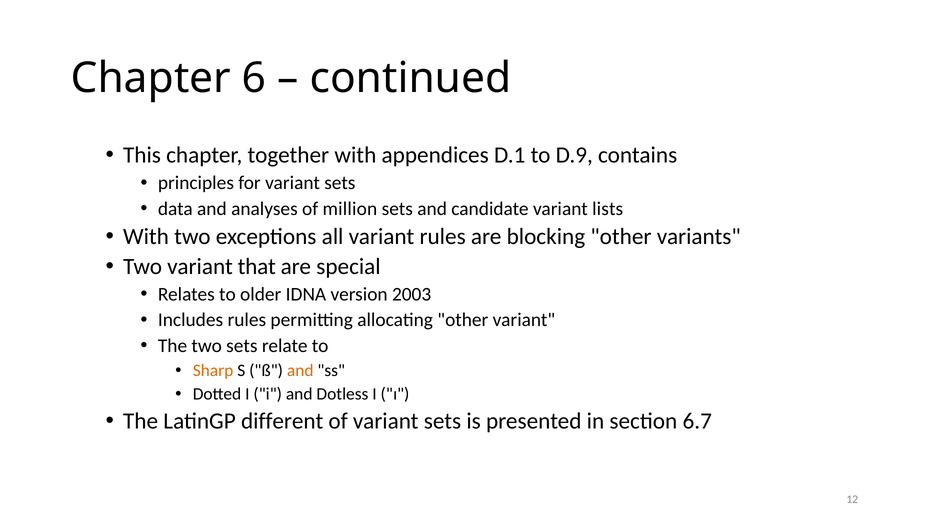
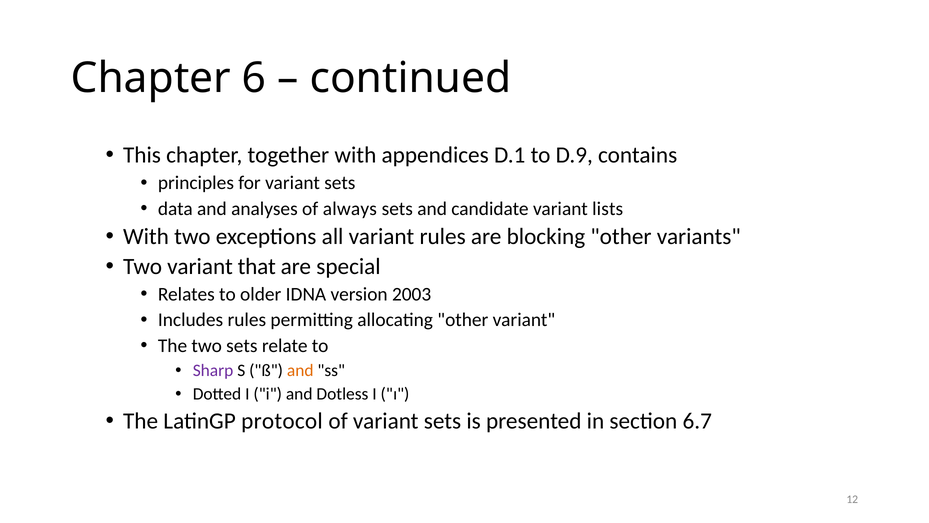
million: million -> always
Sharp colour: orange -> purple
different: different -> protocol
